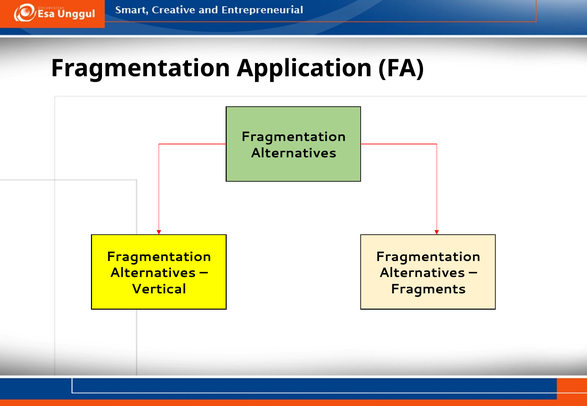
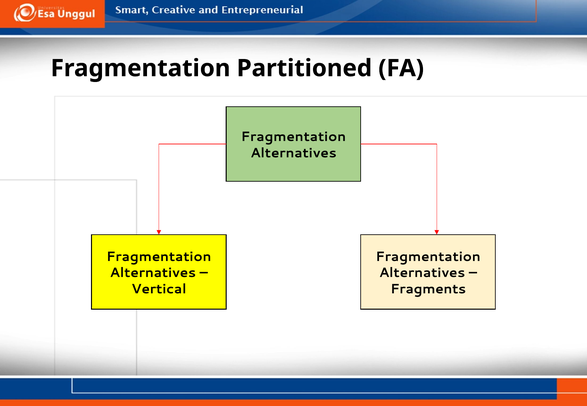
Application: Application -> Partitioned
